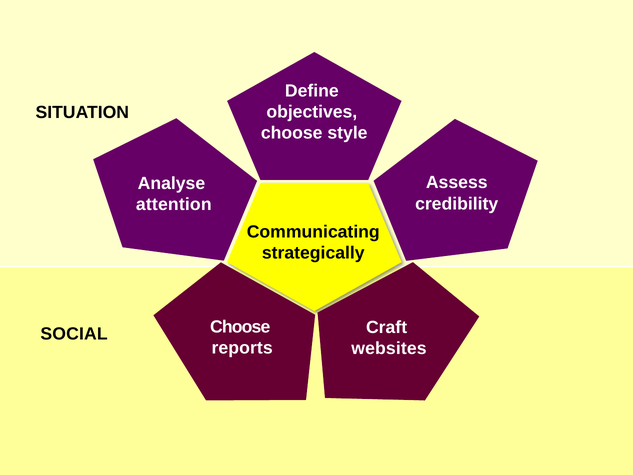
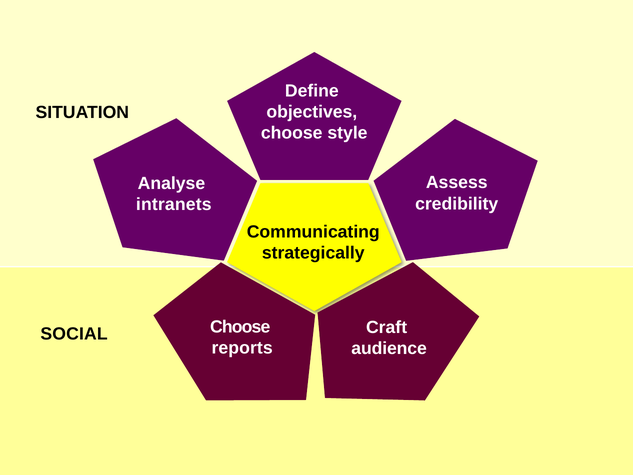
attention: attention -> intranets
websites: websites -> audience
